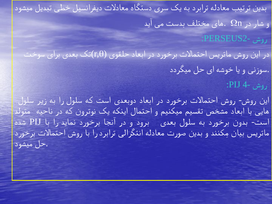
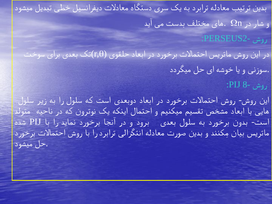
4-: 4- -> 8-
